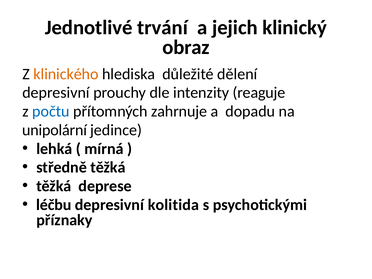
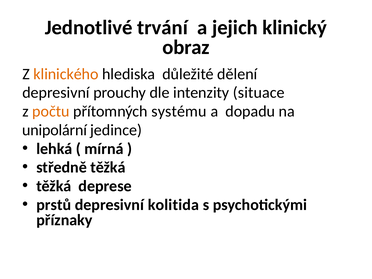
reaguje: reaguje -> situace
počtu colour: blue -> orange
zahrnuje: zahrnuje -> systému
léčbu: léčbu -> prstů
